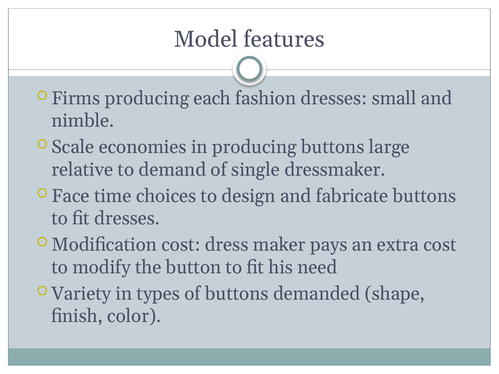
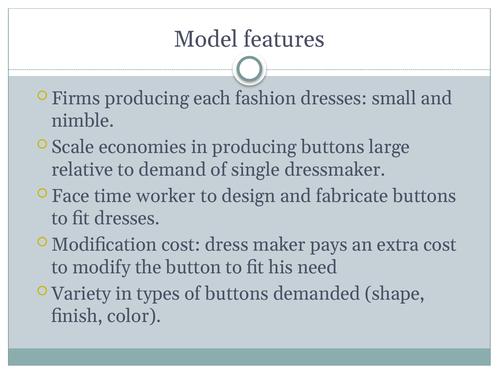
choices: choices -> worker
